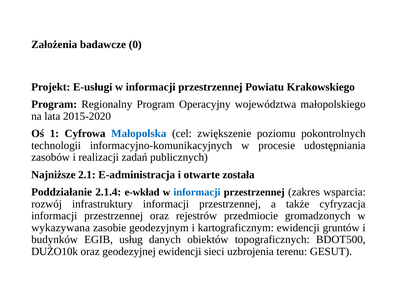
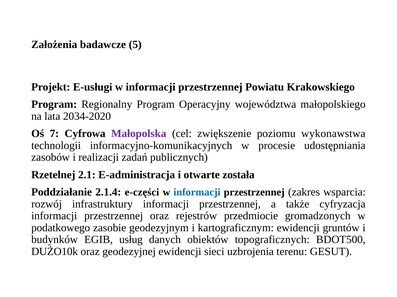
0: 0 -> 5
2015-2020: 2015-2020 -> 2034-2020
1: 1 -> 7
Małopolska colour: blue -> purple
pokontrolnych: pokontrolnych -> wykonawstwa
Najniższe: Najniższe -> Rzetelnej
e-wkład: e-wkład -> e-części
wykazywana: wykazywana -> podatkowego
